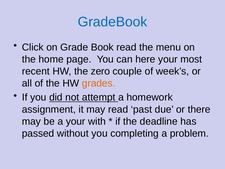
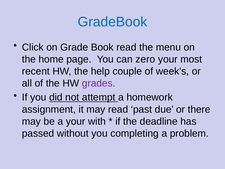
here: here -> zero
zero: zero -> help
grades colour: orange -> purple
